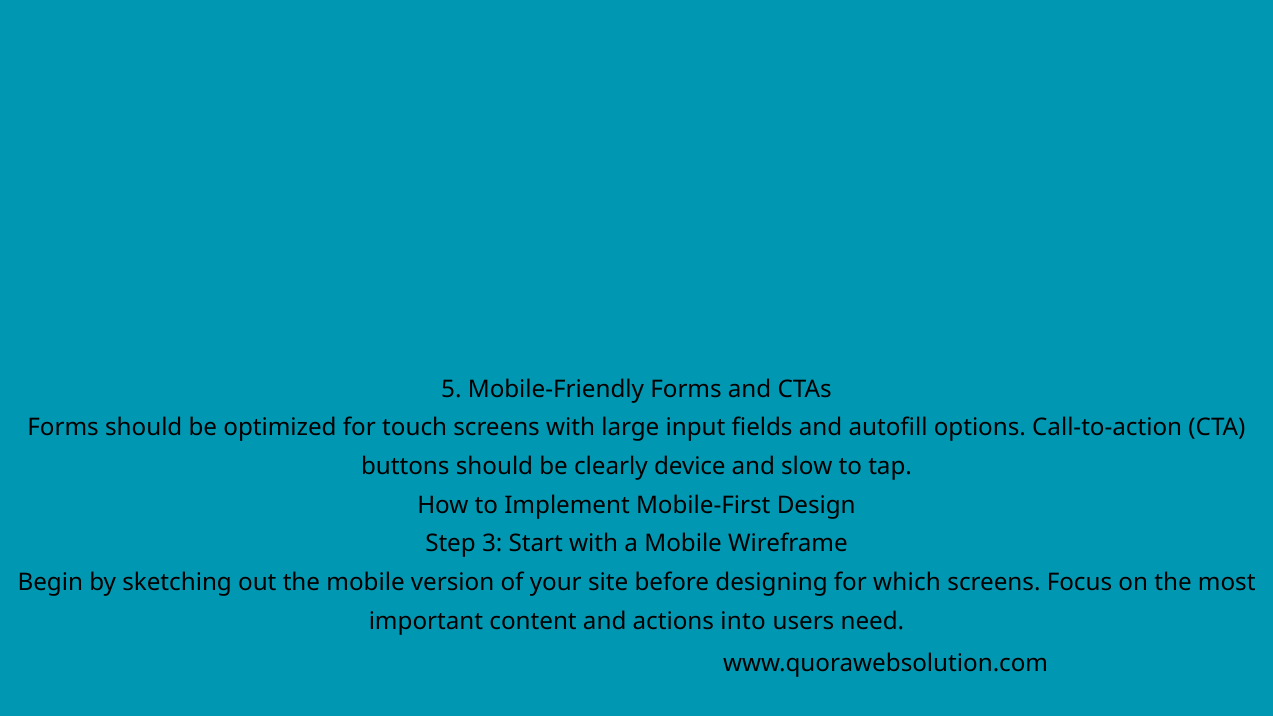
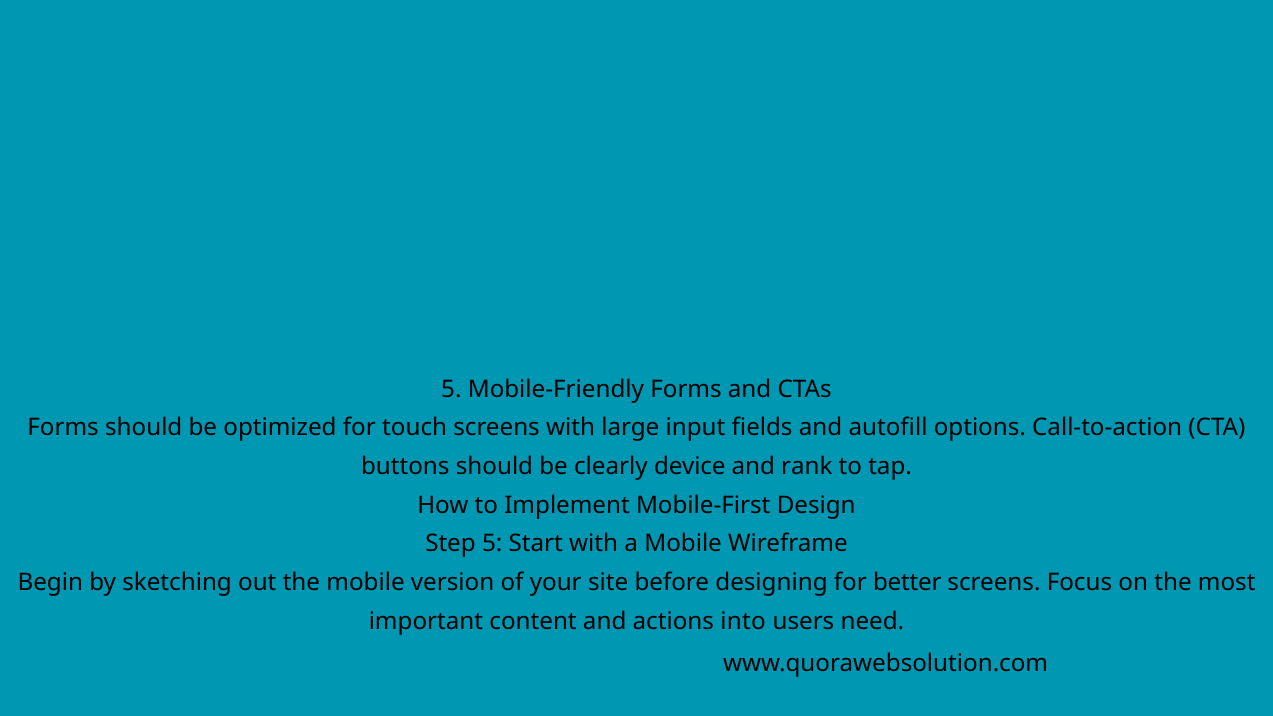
slow: slow -> rank
Step 3: 3 -> 5
which: which -> better
